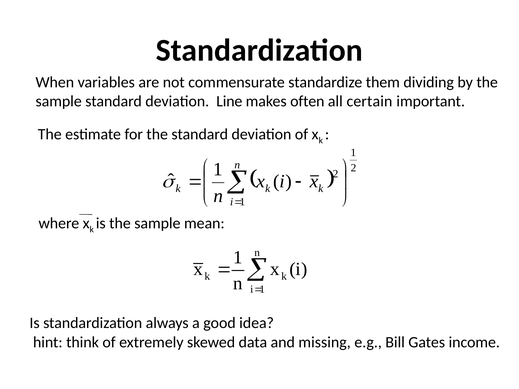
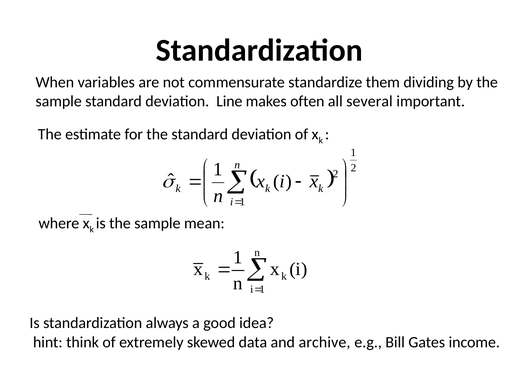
certain: certain -> several
missing: missing -> archive
